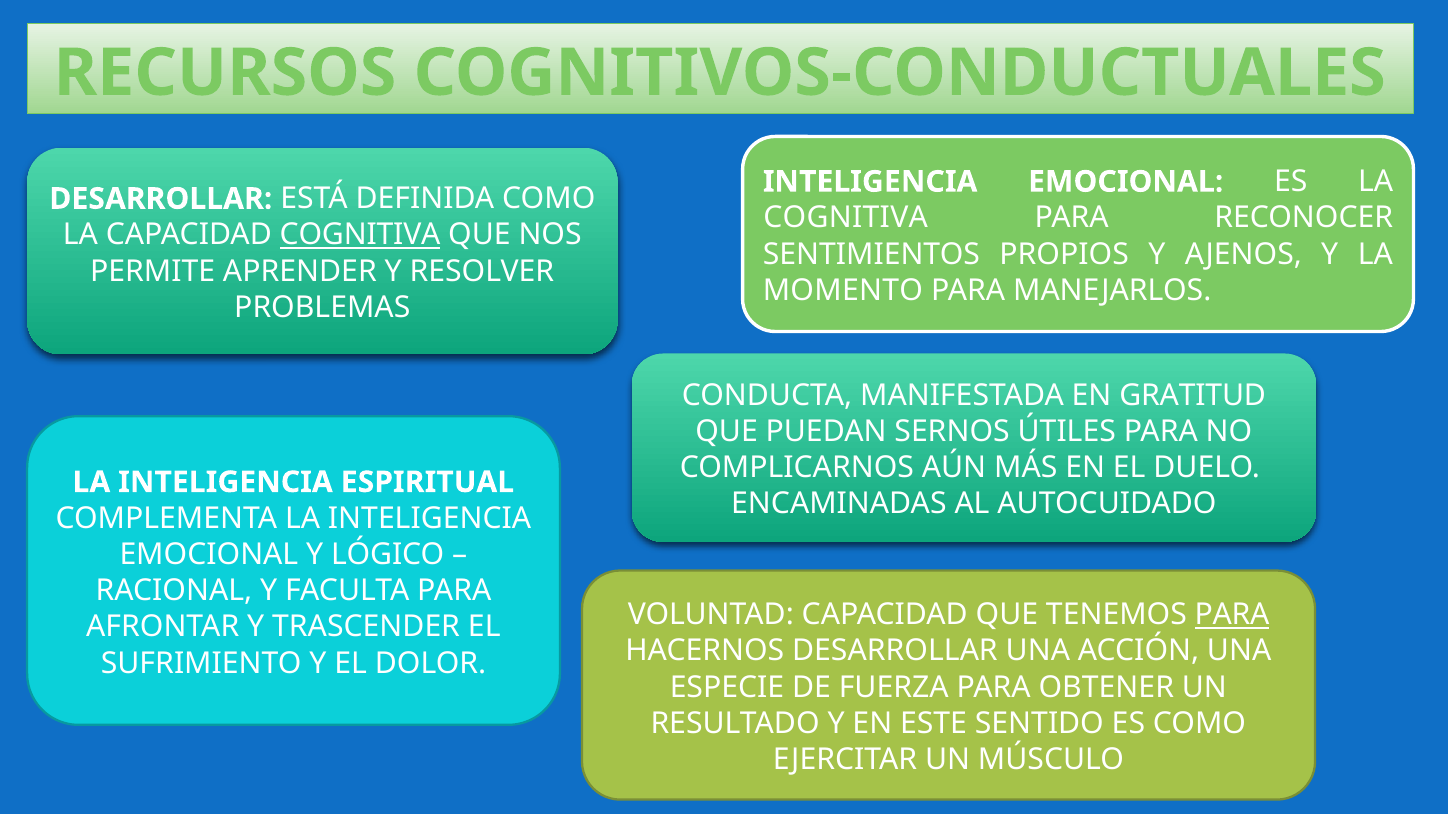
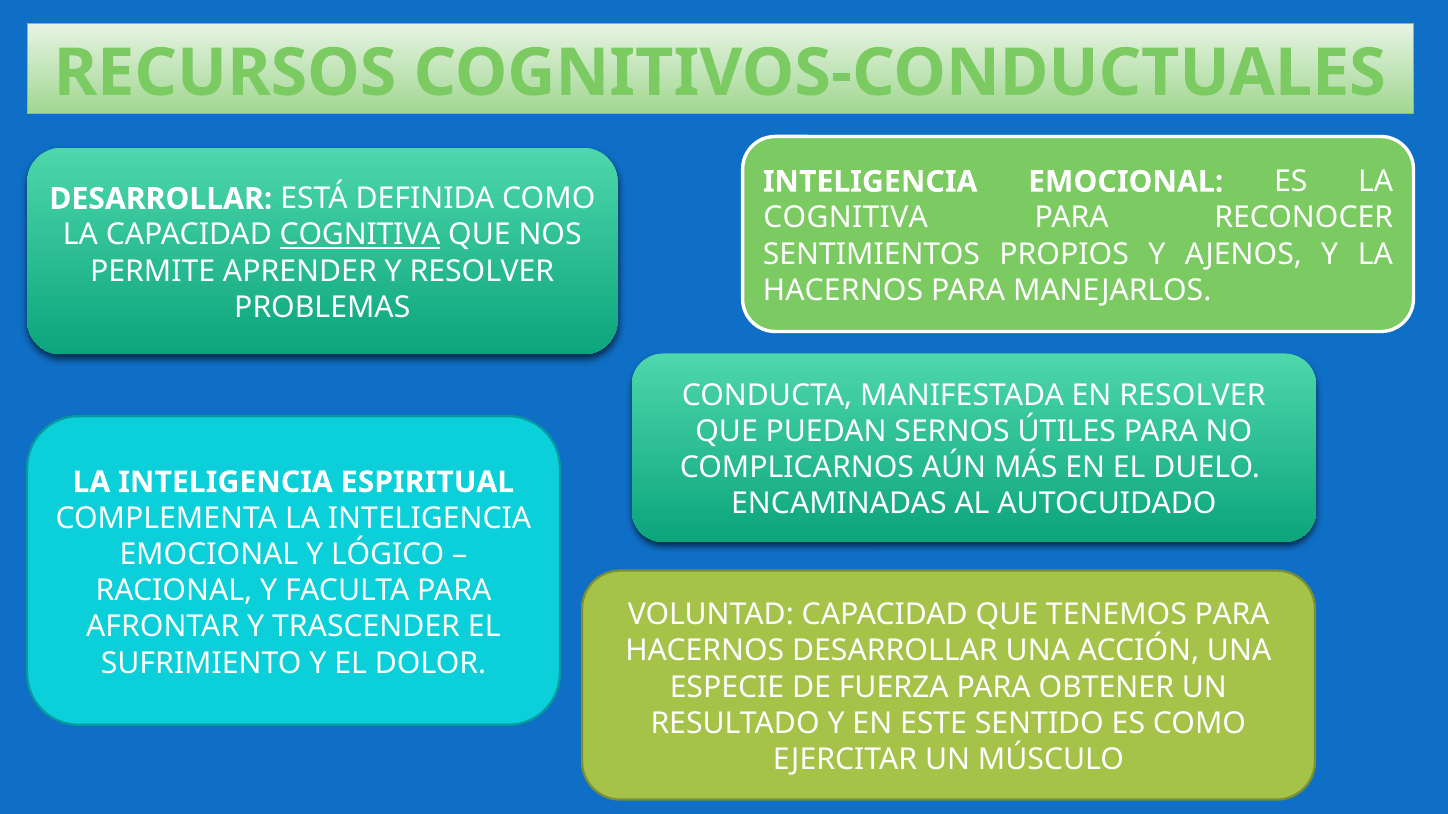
MOMENTO at (843, 291): MOMENTO -> HACERNOS
EN GRATITUD: GRATITUD -> RESOLVER
PARA at (1232, 615) underline: present -> none
